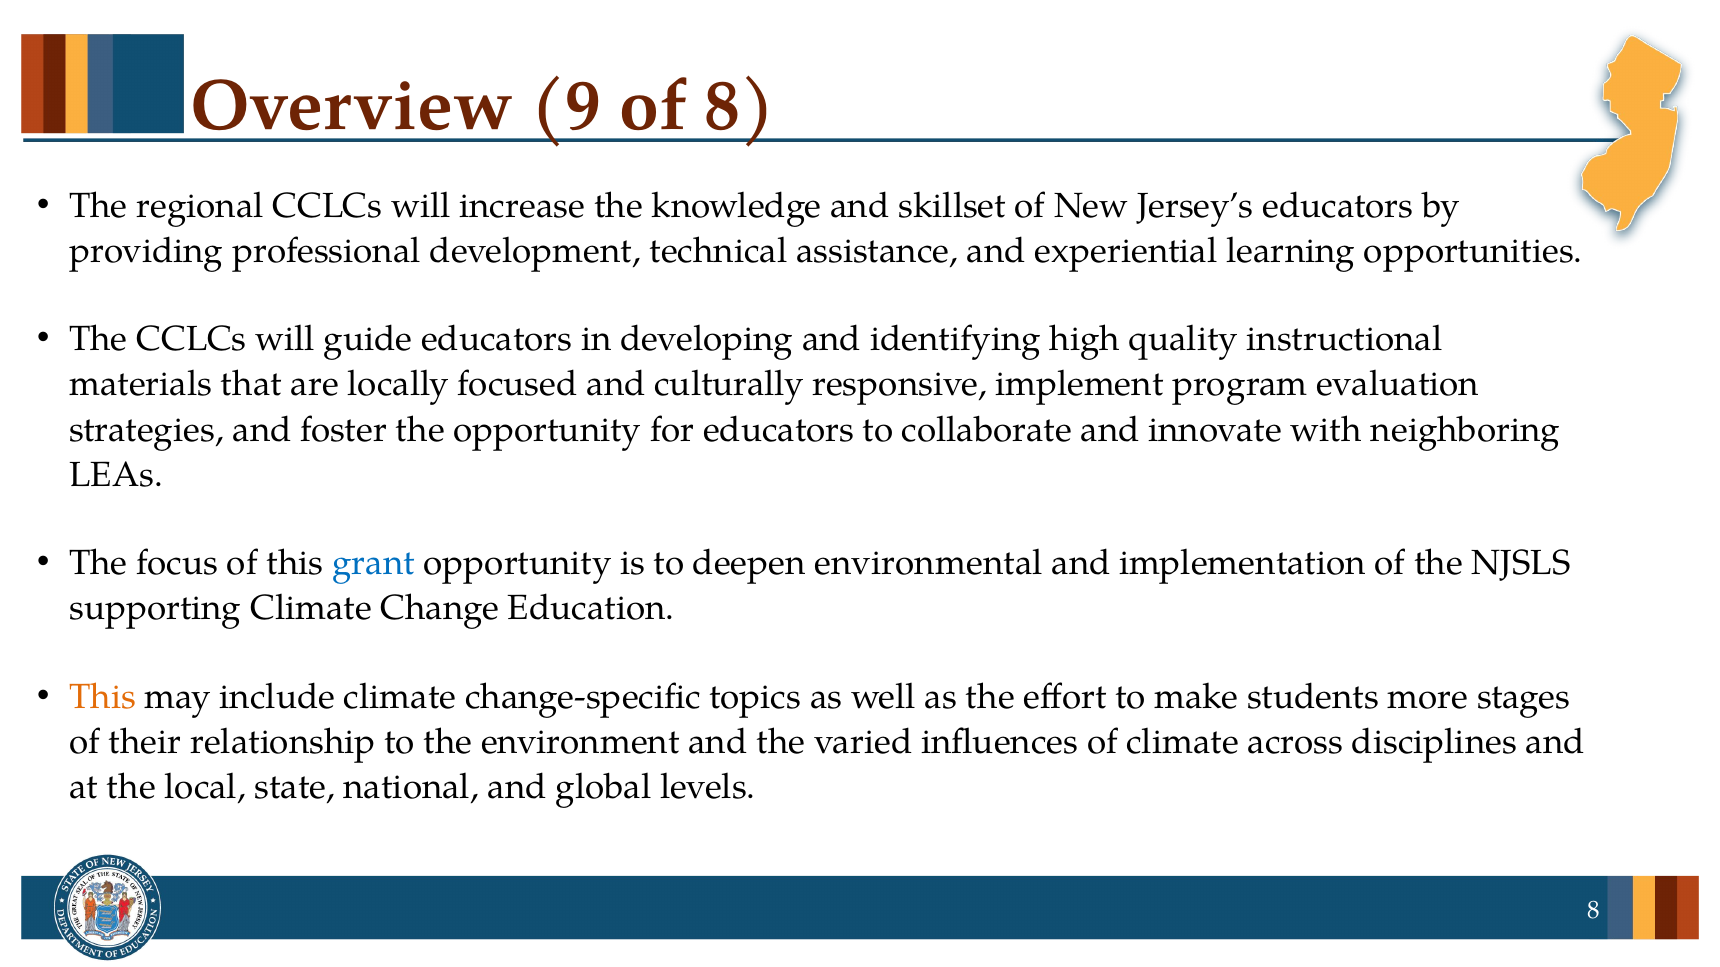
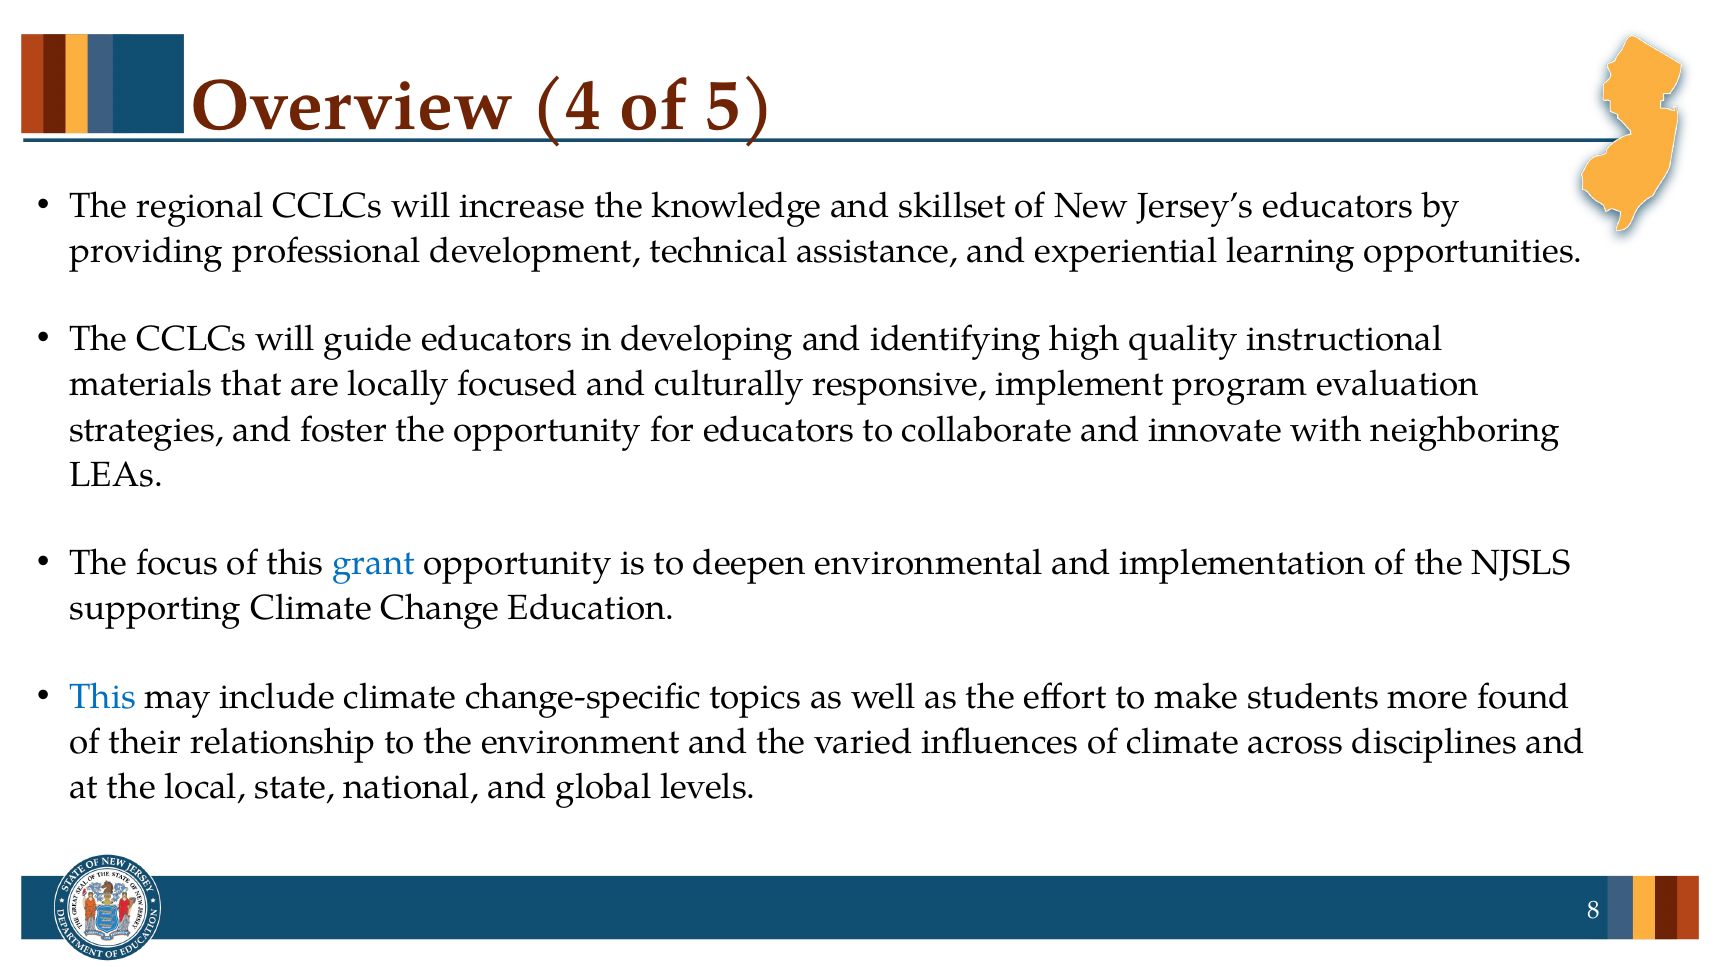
9: 9 -> 4
of 8: 8 -> 5
This at (103, 697) colour: orange -> blue
stages: stages -> found
